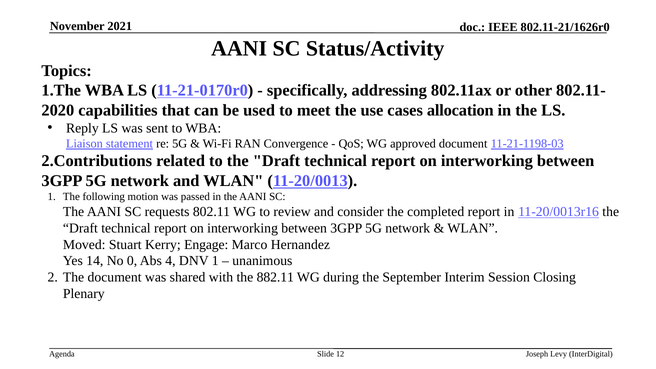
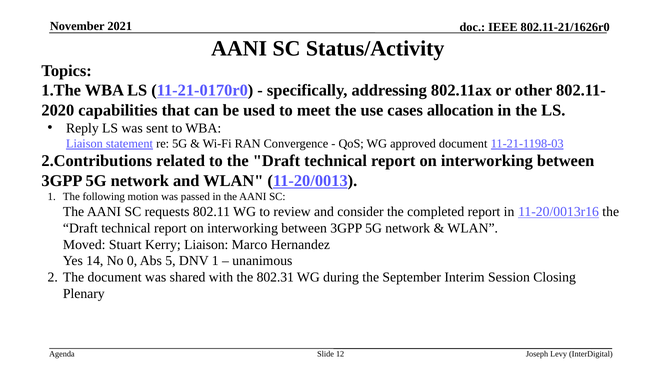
Kerry Engage: Engage -> Liaison
4: 4 -> 5
882.11: 882.11 -> 802.31
